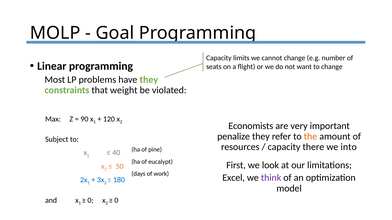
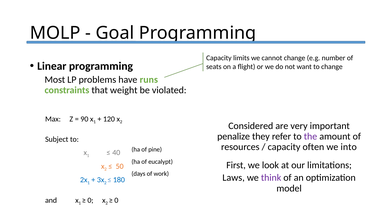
have they: they -> runs
Economists: Economists -> Considered
the colour: orange -> purple
there: there -> often
Excel: Excel -> Laws
